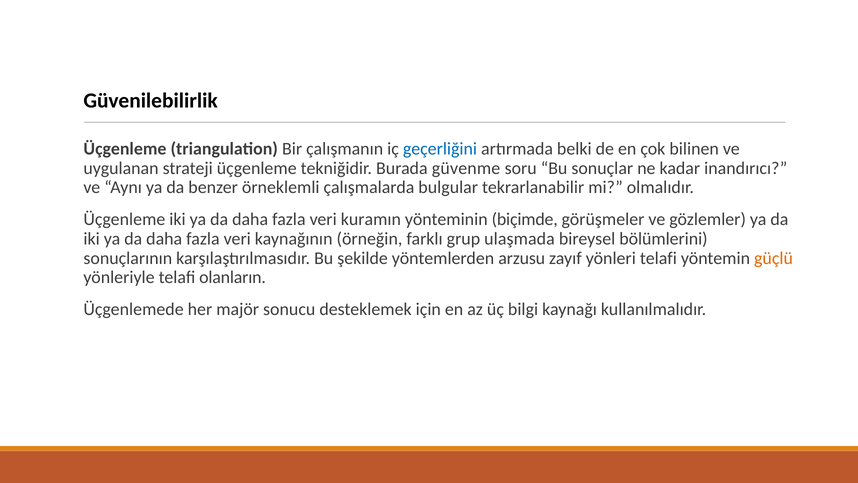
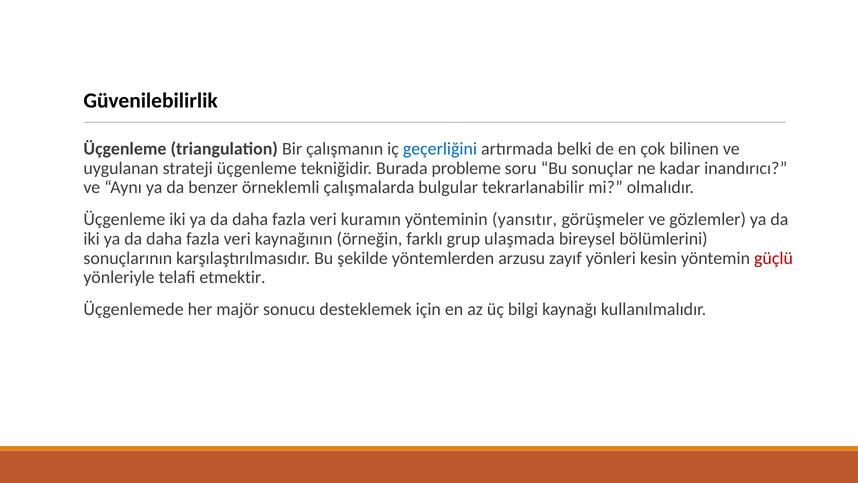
güvenme: güvenme -> probleme
biçimde: biçimde -> yansıtır
yönleri telafi: telafi -> kesin
güçlü colour: orange -> red
olanların: olanların -> etmektir
